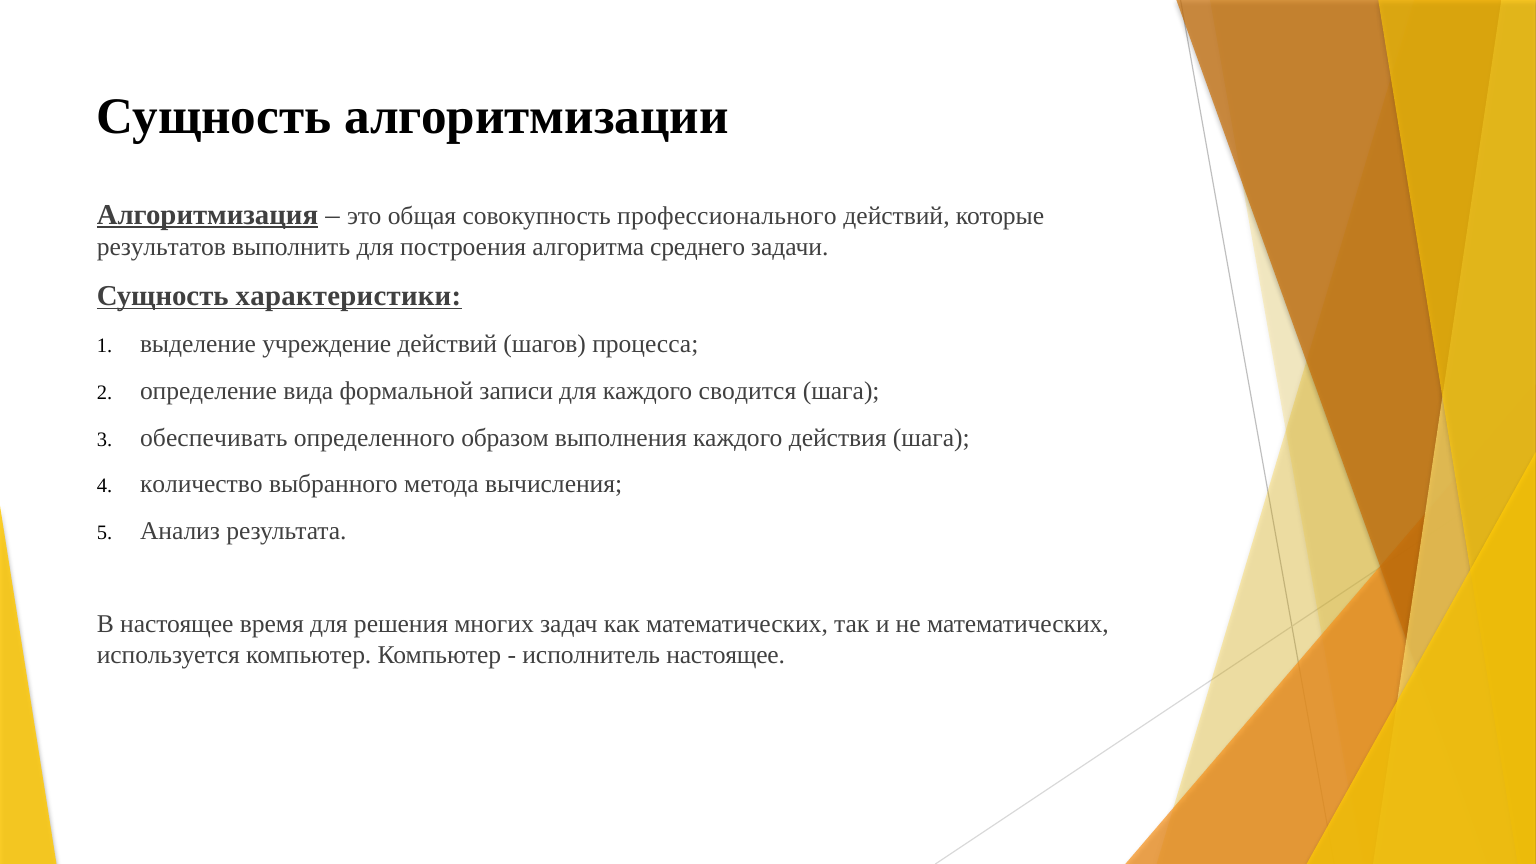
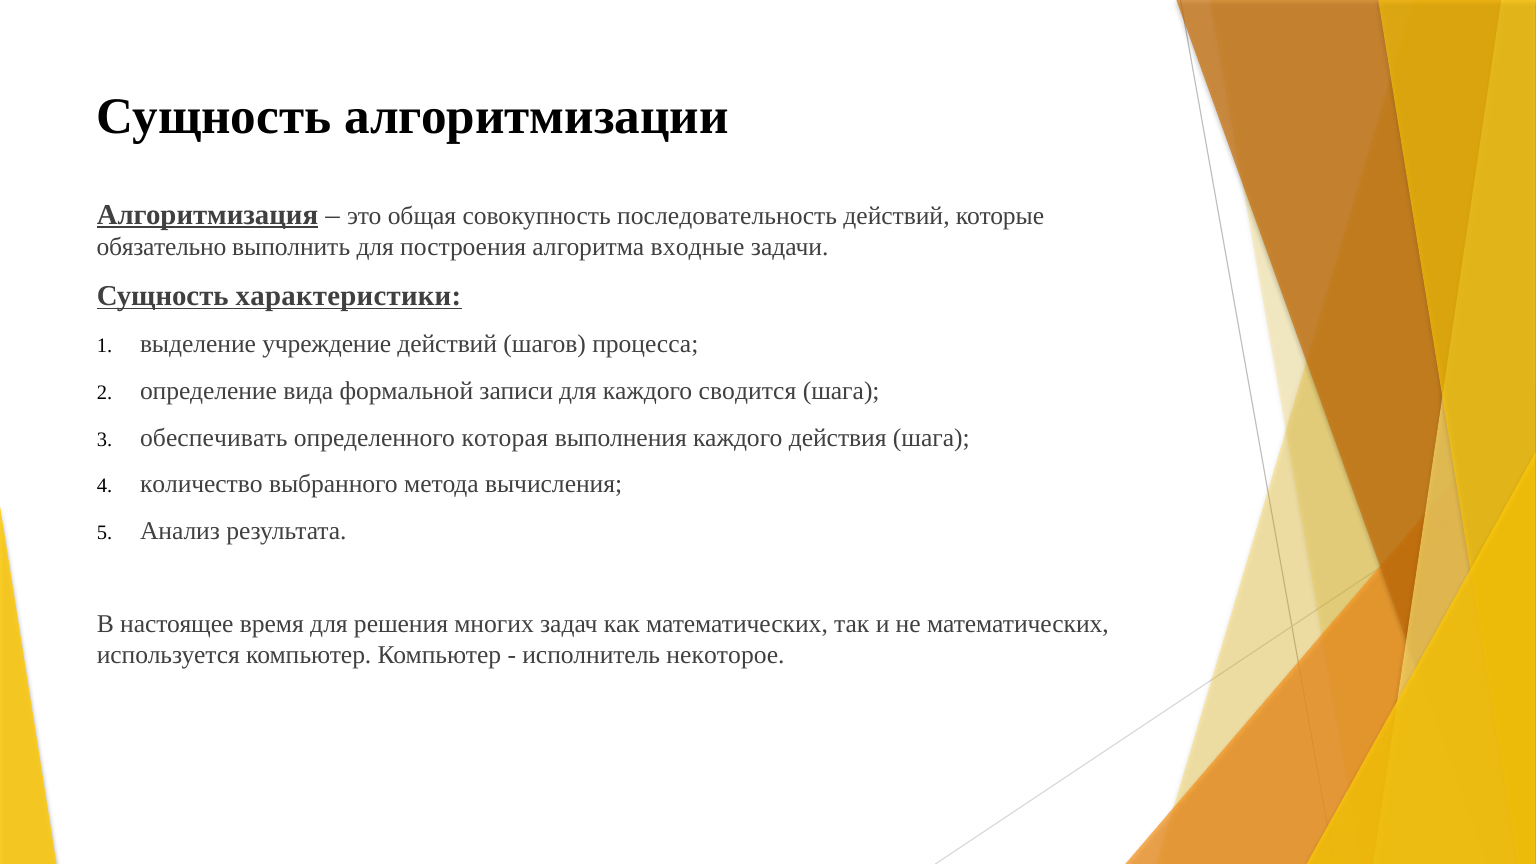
профессионального: профессионального -> последовательность
результатов: результатов -> обязательно
среднего: среднего -> входные
образом: образом -> которая
исполнитель настоящее: настоящее -> некоторое
